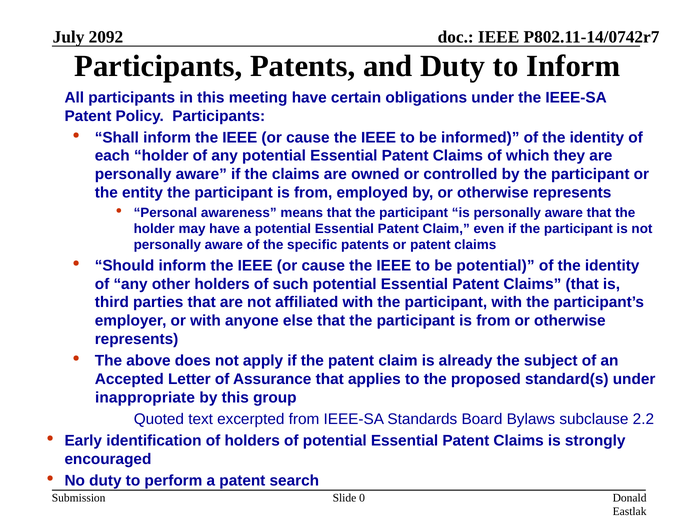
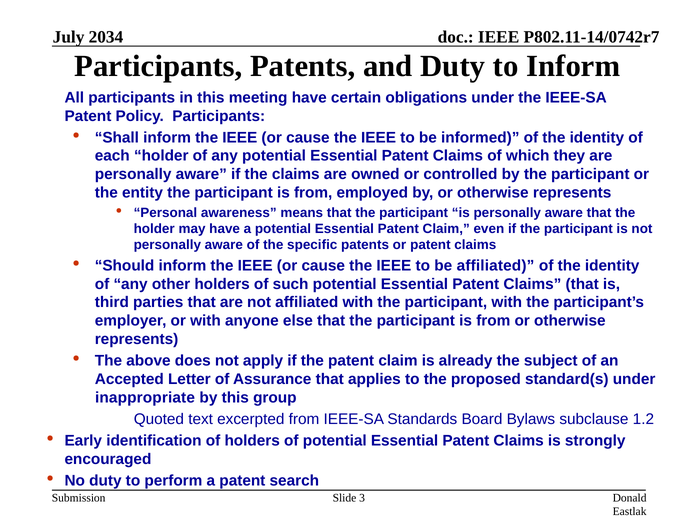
2092: 2092 -> 2034
be potential: potential -> affiliated
2.2: 2.2 -> 1.2
0: 0 -> 3
